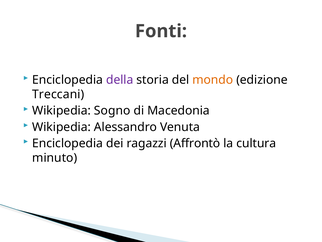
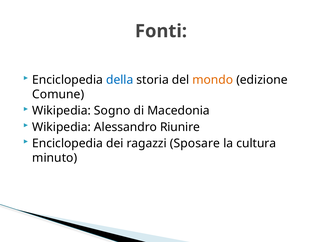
della colour: purple -> blue
Treccani: Treccani -> Comune
Venuta: Venuta -> Riunire
Affrontò: Affrontò -> Sposare
